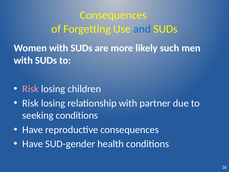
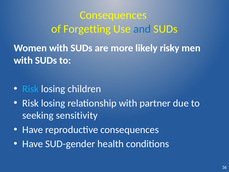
such: such -> risky
Risk at (31, 89) colour: pink -> light blue
seeking conditions: conditions -> sensitivity
